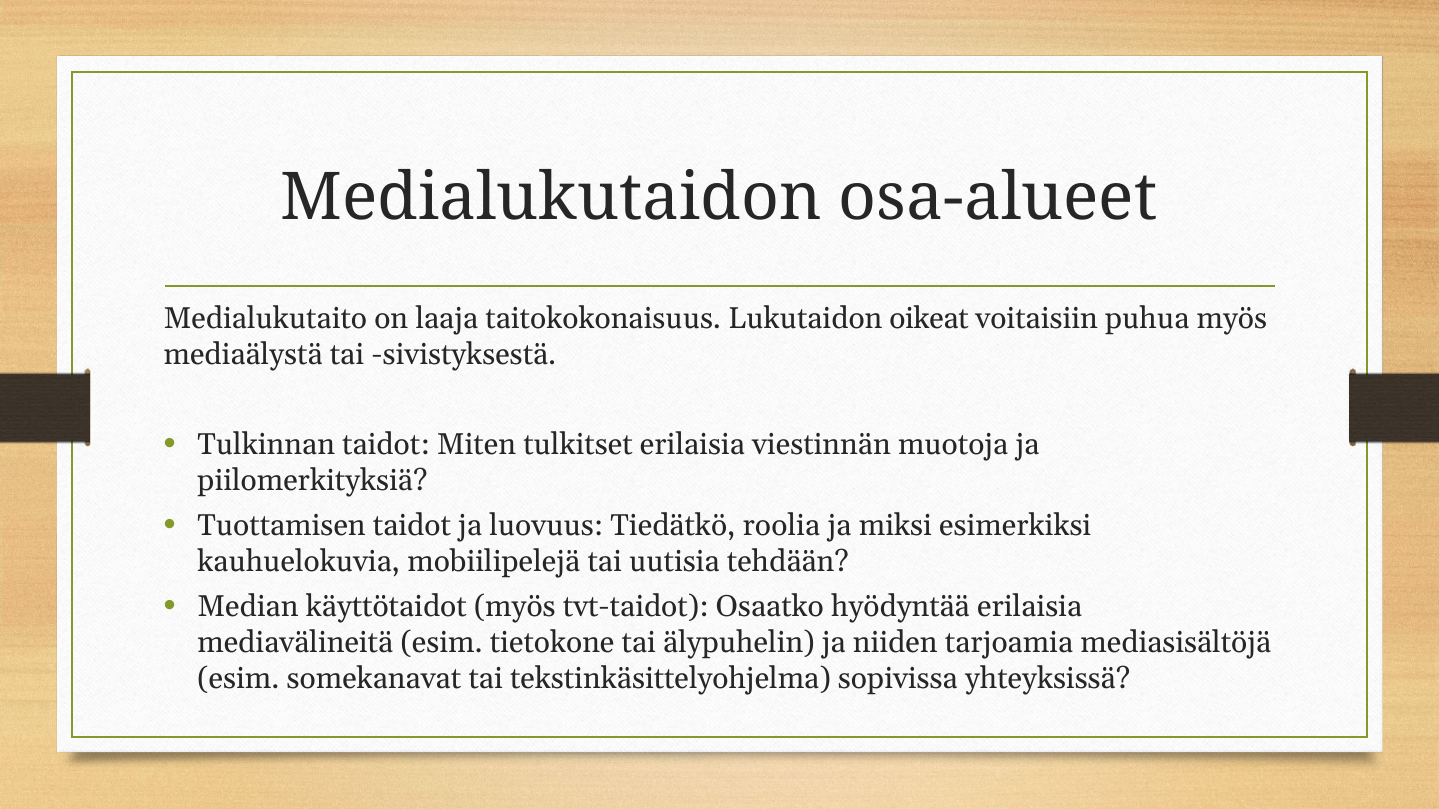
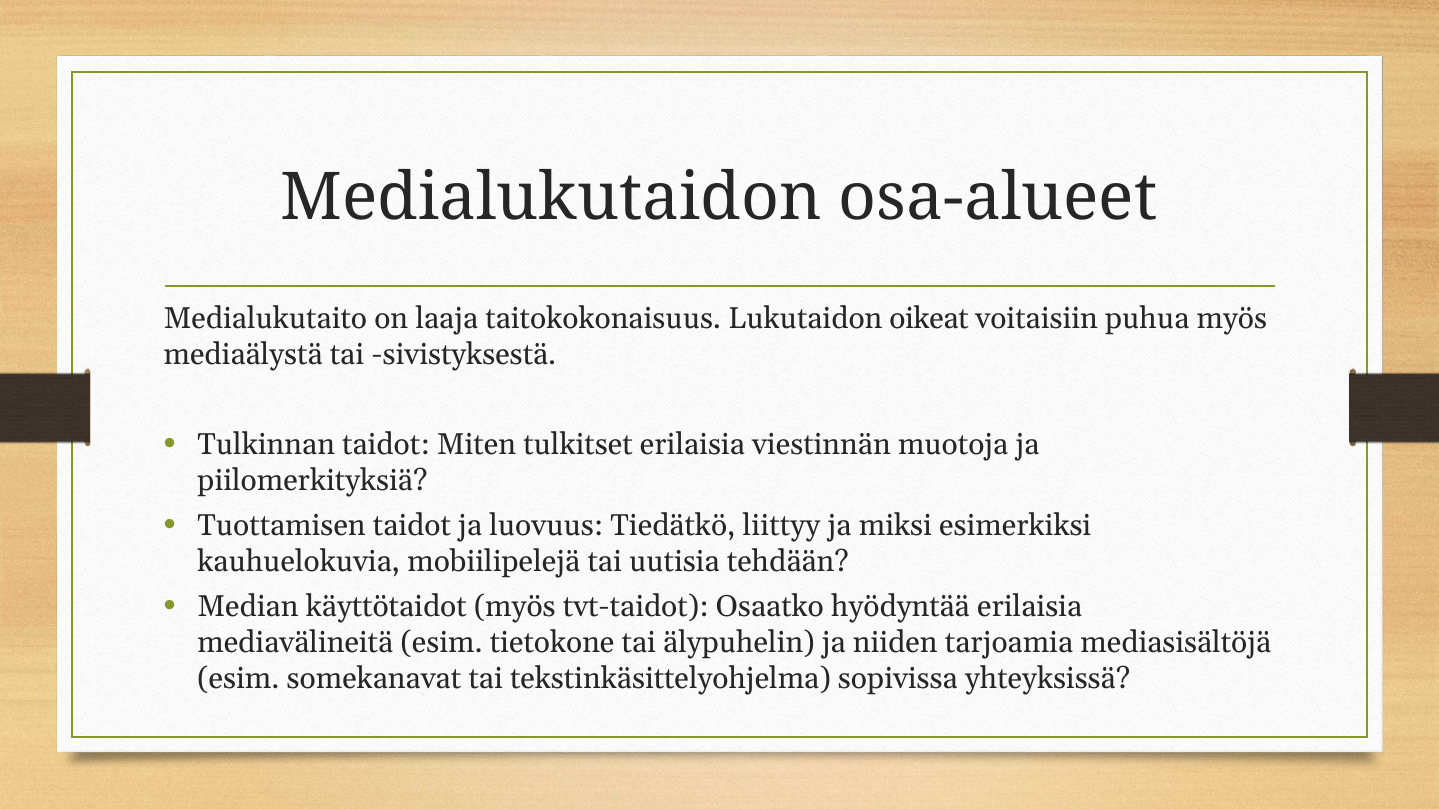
roolia: roolia -> liittyy
